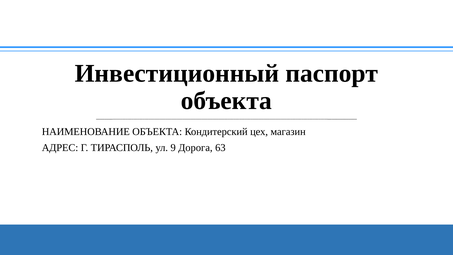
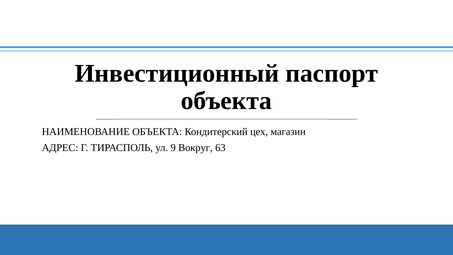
Дорога: Дорога -> Вокруг
